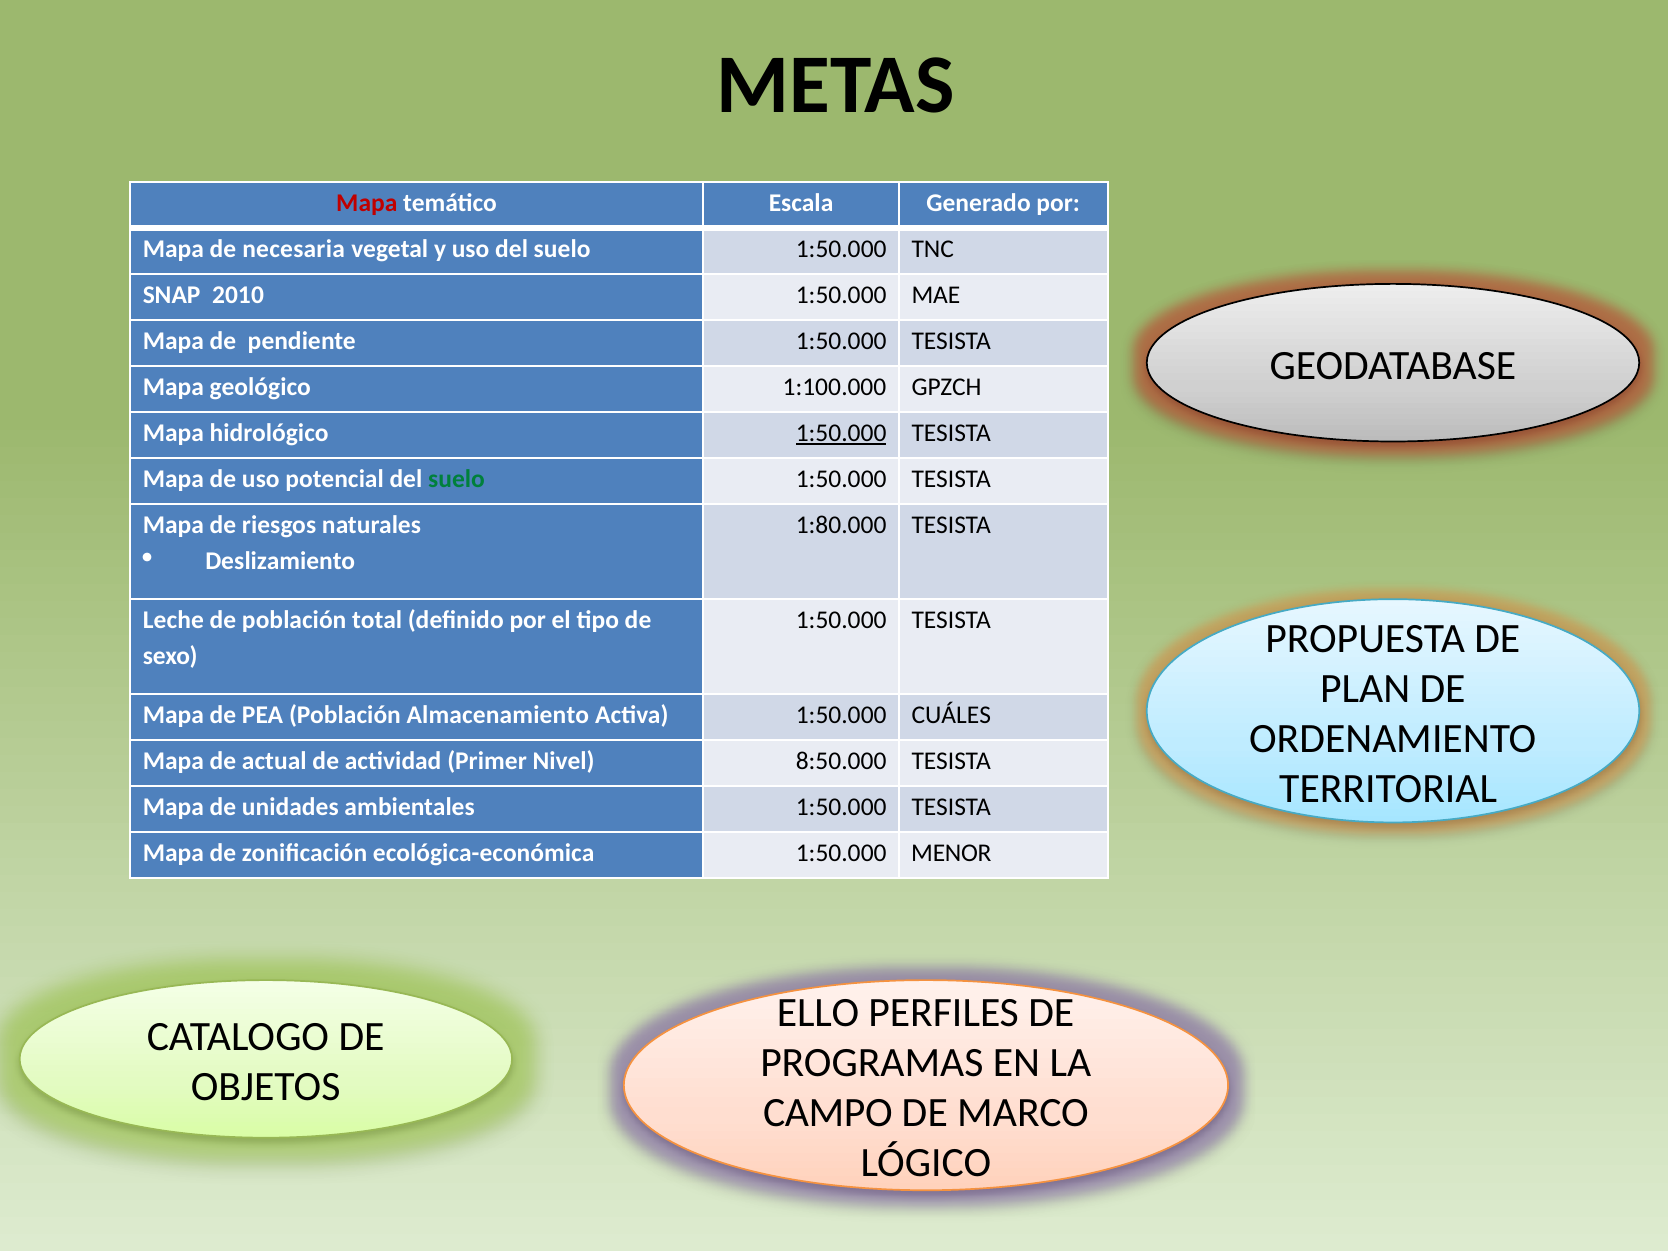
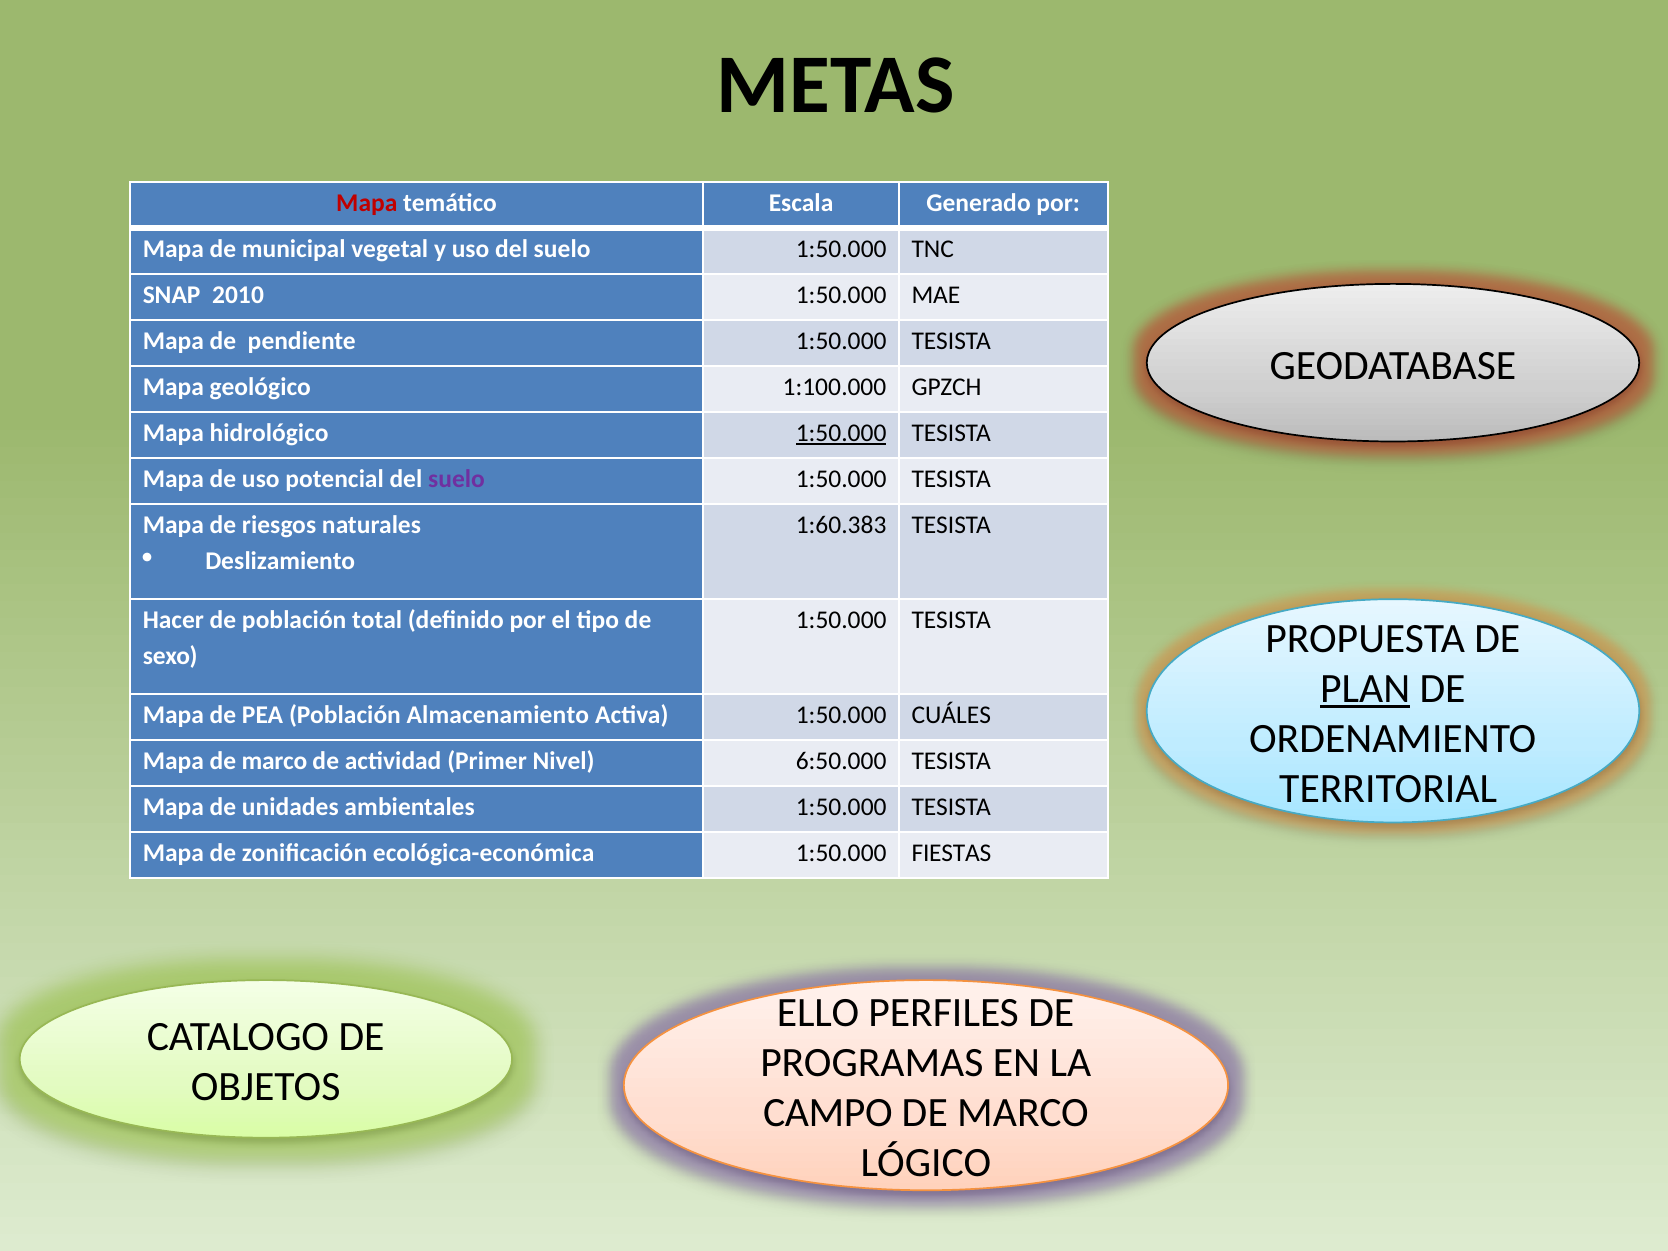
necesaria: necesaria -> municipal
suelo at (456, 479) colour: green -> purple
1:80.000: 1:80.000 -> 1:60.383
Leche: Leche -> Hacer
PLAN underline: none -> present
Mapa de actual: actual -> marco
8:50.000: 8:50.000 -> 6:50.000
MENOR: MENOR -> FIESTAS
